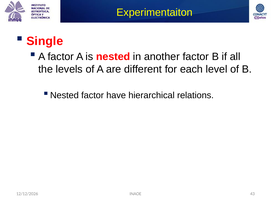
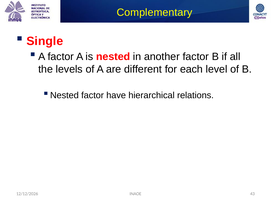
Experimentaiton: Experimentaiton -> Complementary
